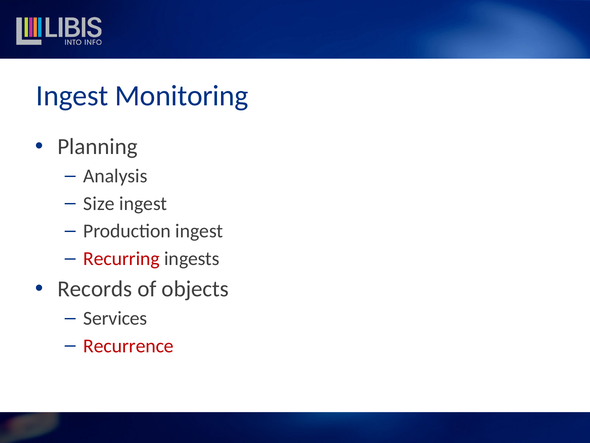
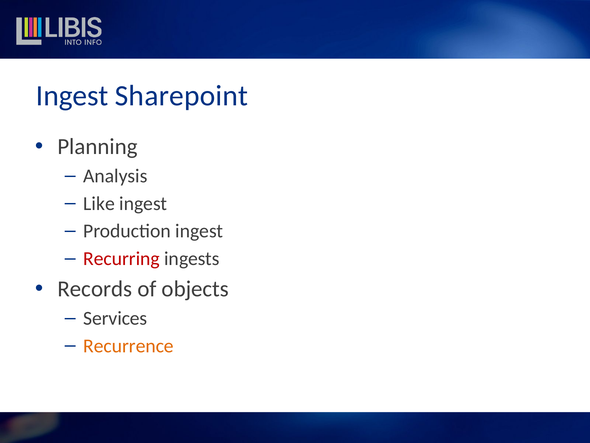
Monitoring: Monitoring -> Sharepoint
Size: Size -> Like
Recurrence colour: red -> orange
